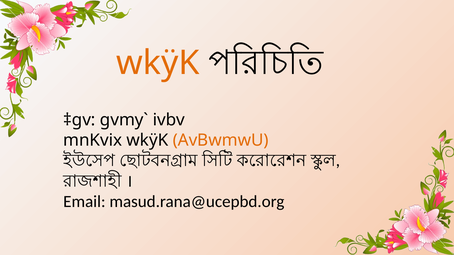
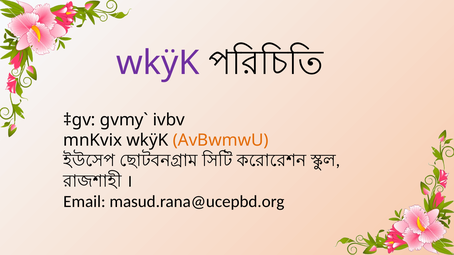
wkÿK at (158, 63) colour: orange -> purple
